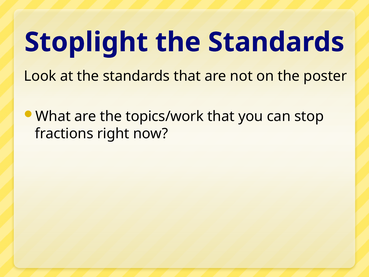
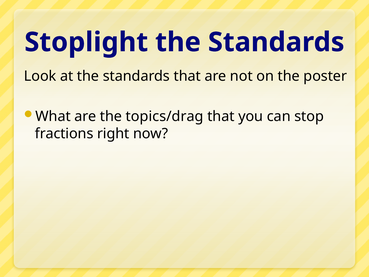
topics/work: topics/work -> topics/drag
